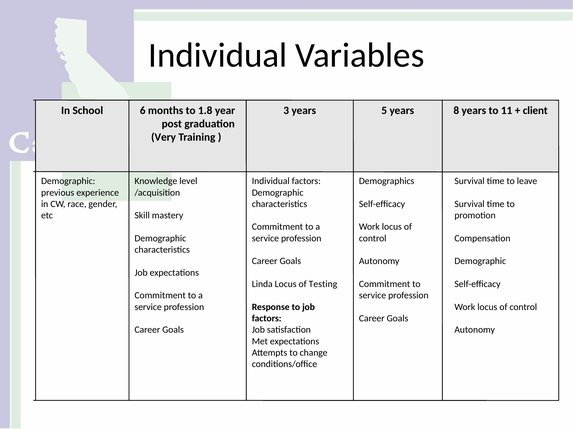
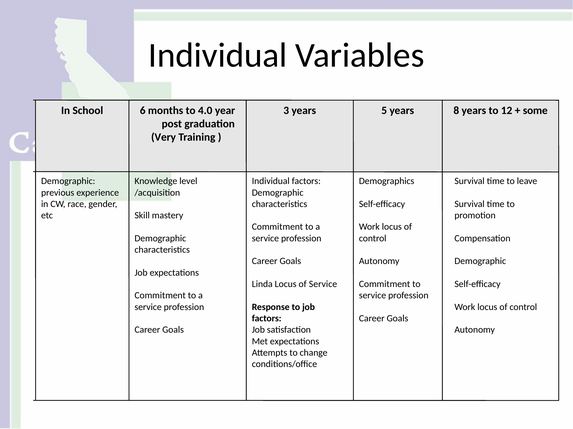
1.8: 1.8 -> 4.0
11: 11 -> 12
client: client -> some
of Testing: Testing -> Service
